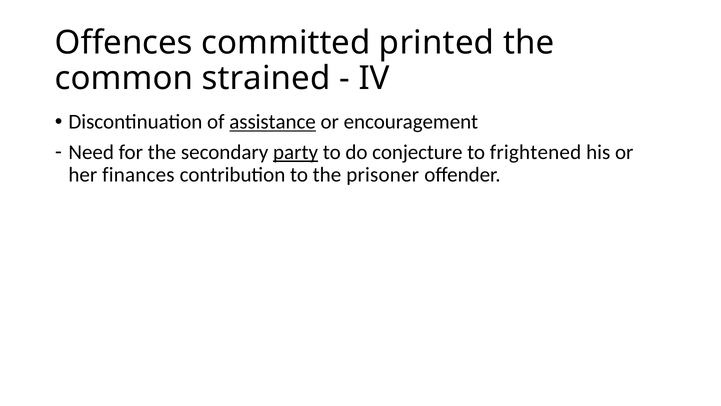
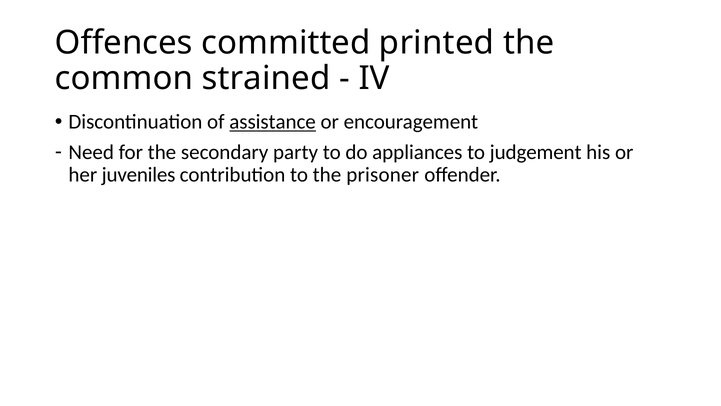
party underline: present -> none
conjecture: conjecture -> appliances
frightened: frightened -> judgement
finances: finances -> juveniles
